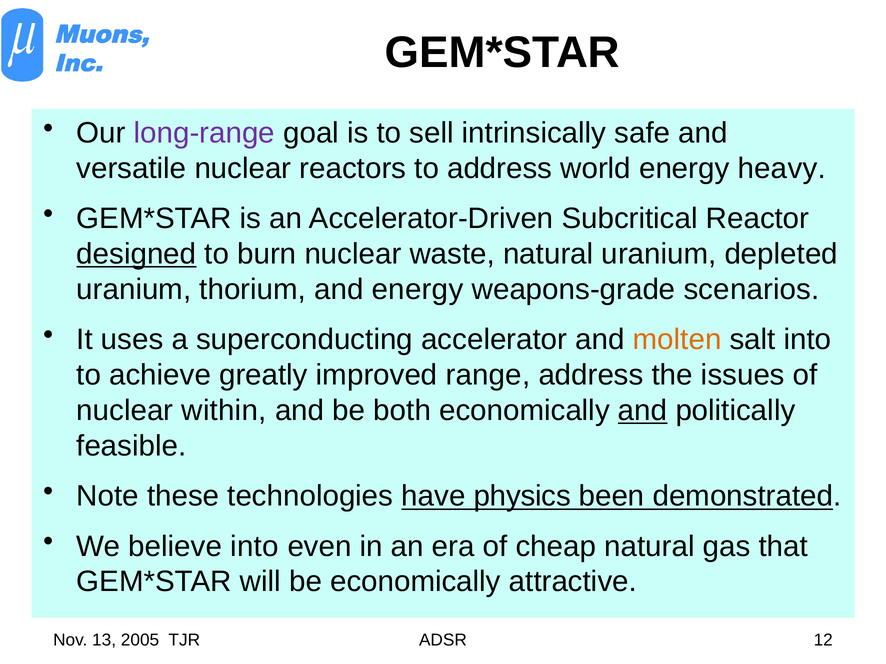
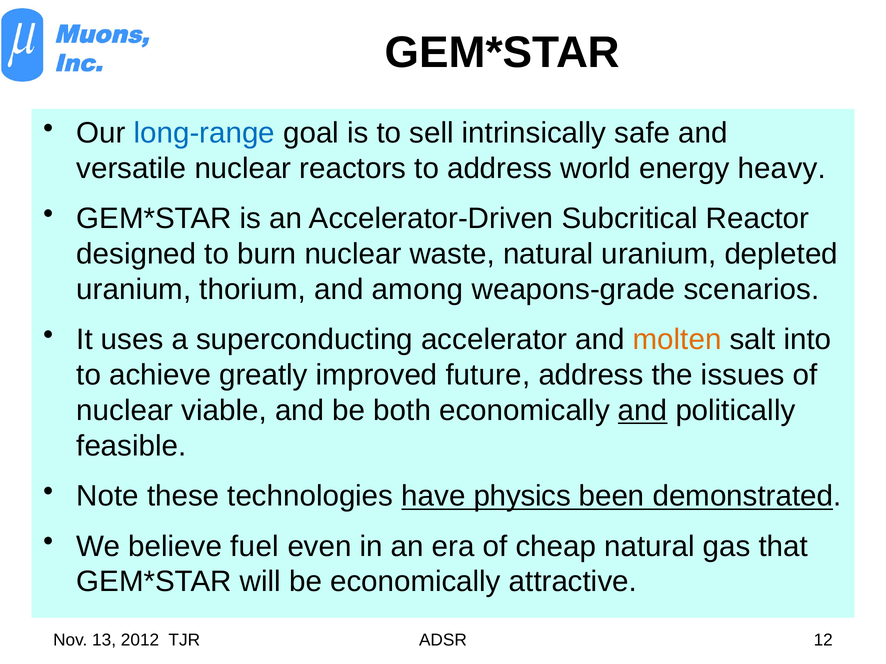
long-range colour: purple -> blue
designed underline: present -> none
and energy: energy -> among
range: range -> future
within: within -> viable
believe into: into -> fuel
2005: 2005 -> 2012
